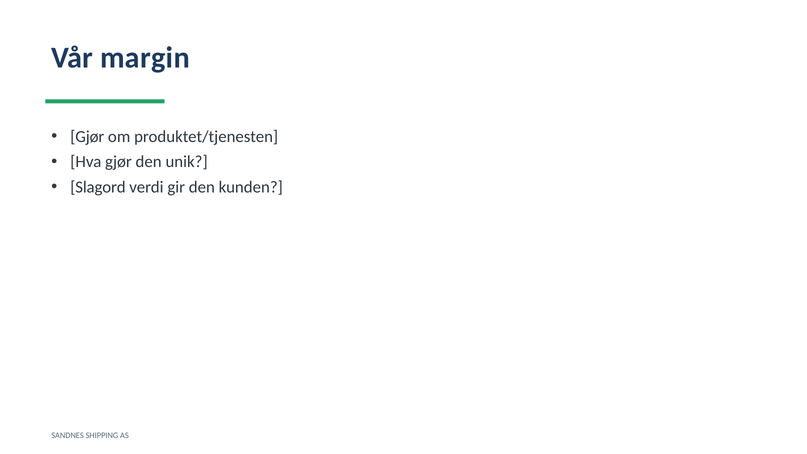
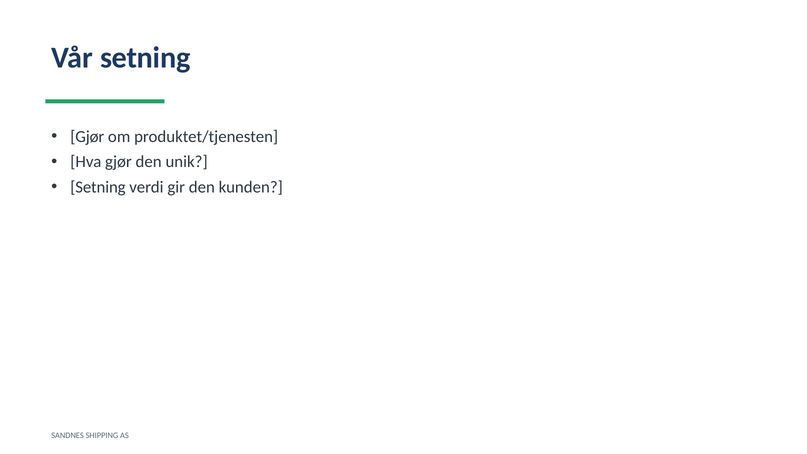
Vår margin: margin -> setning
Slagord at (98, 187): Slagord -> Setning
